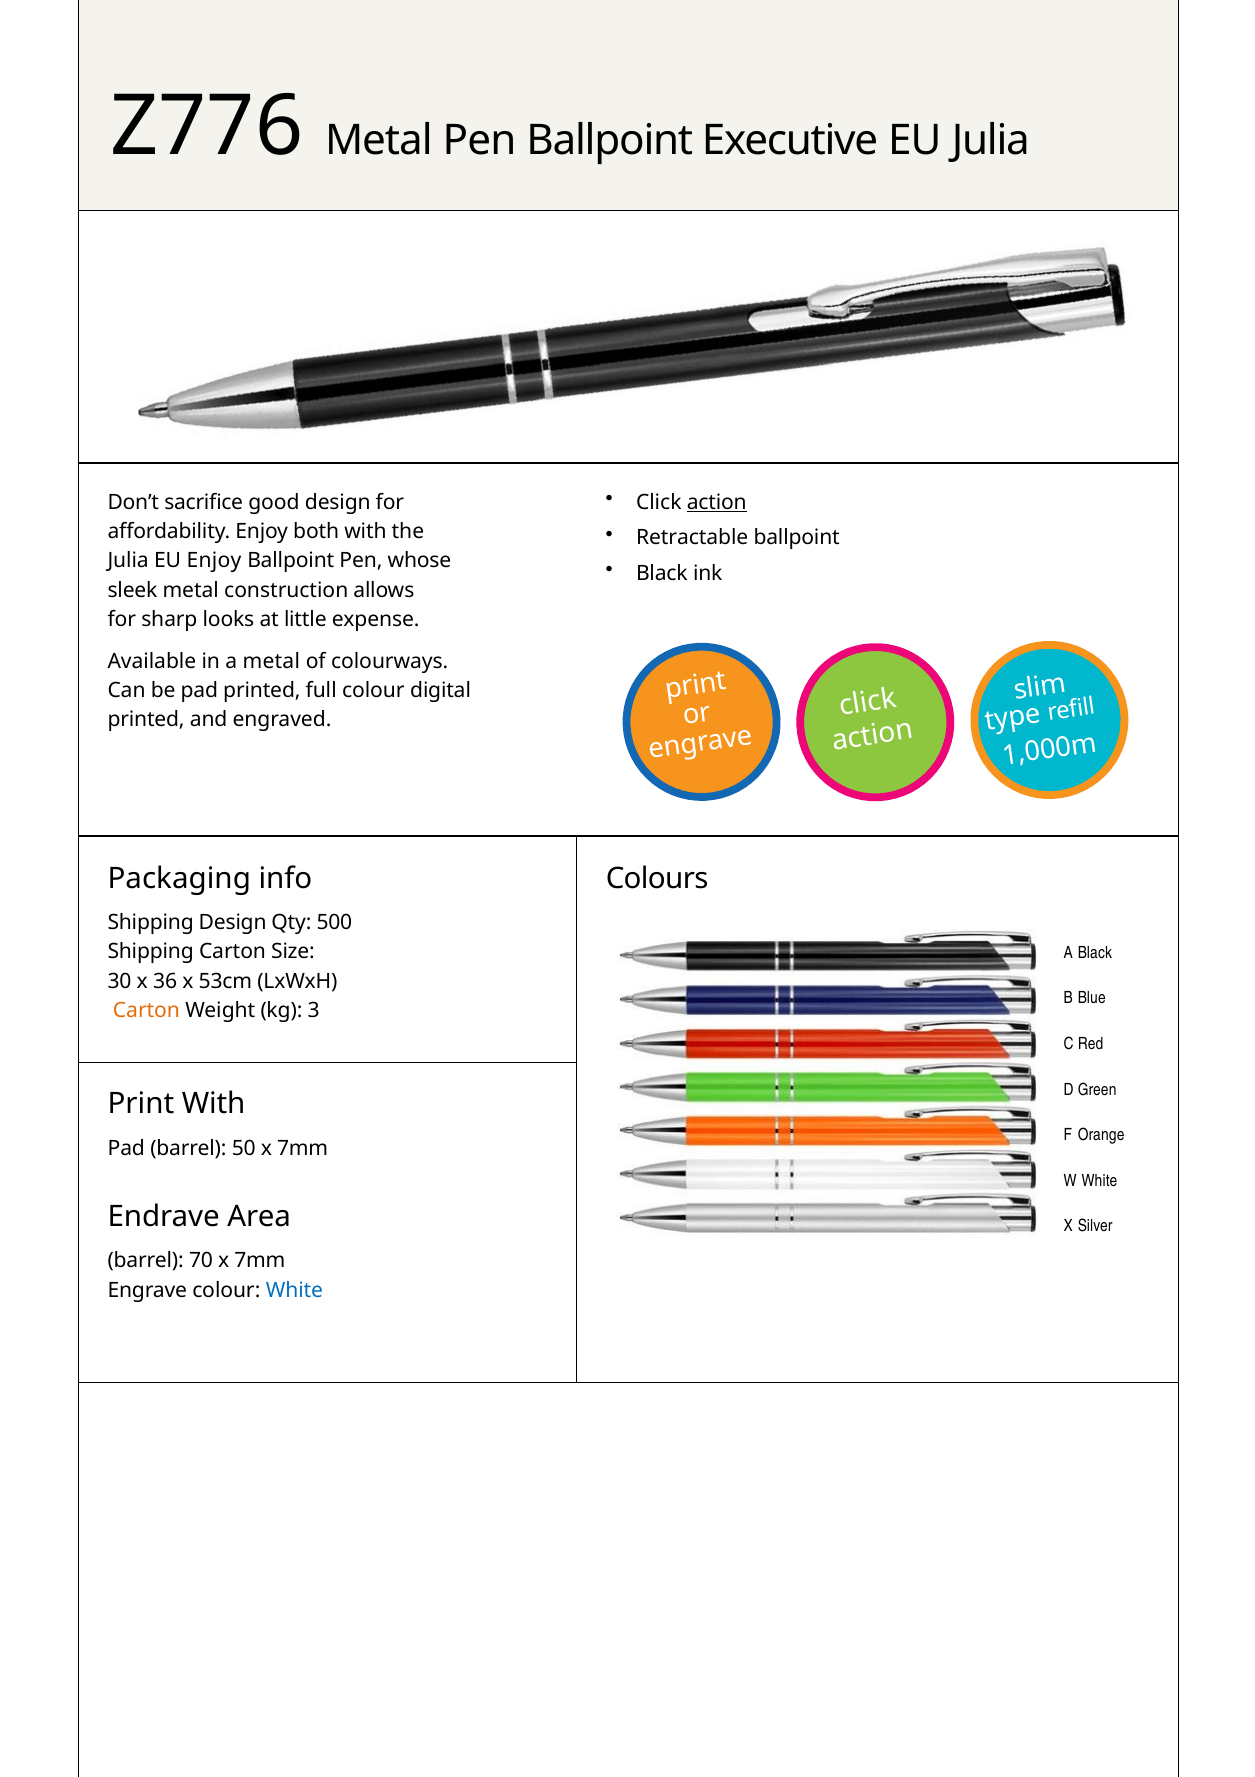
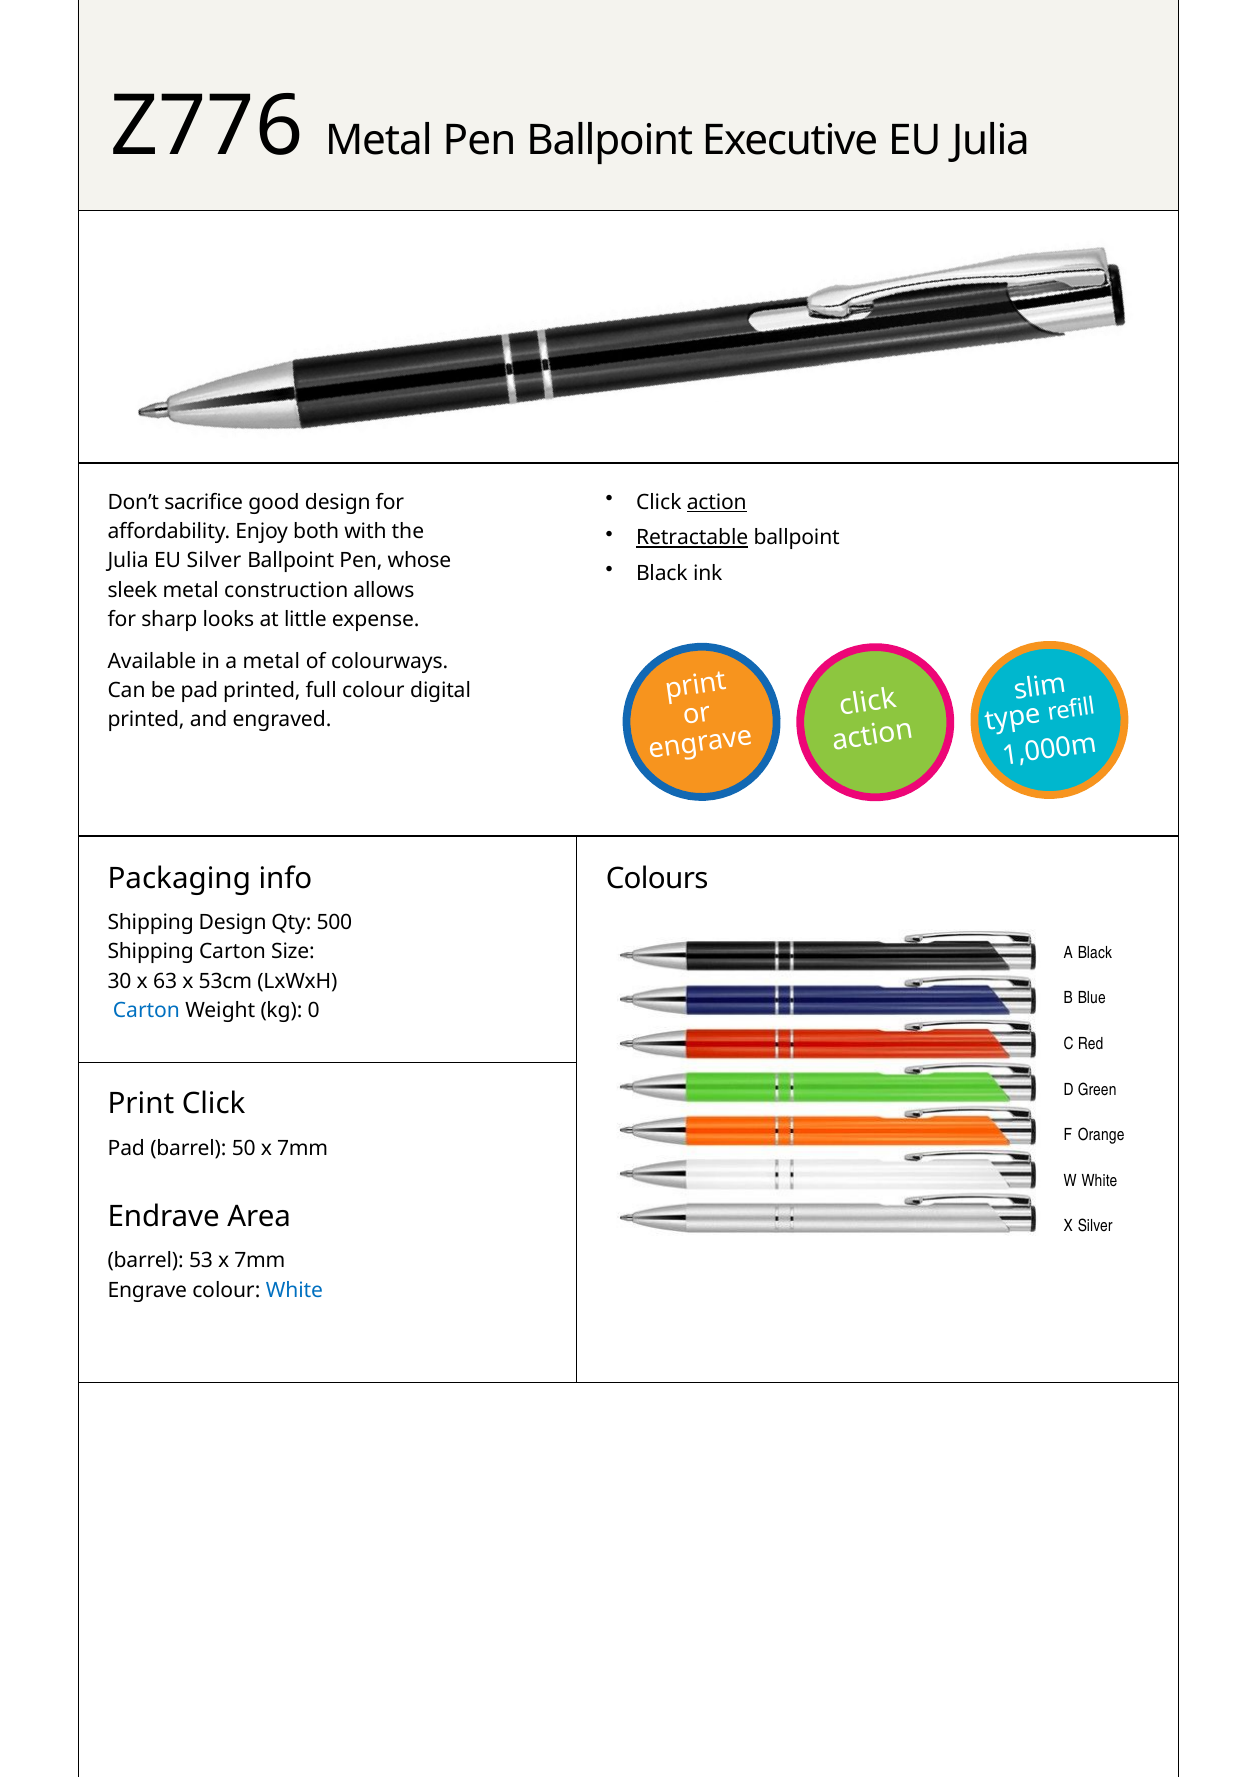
Retractable underline: none -> present
EU Enjoy: Enjoy -> Silver
36: 36 -> 63
Carton at (146, 1010) colour: orange -> blue
3: 3 -> 0
Print With: With -> Click
70: 70 -> 53
